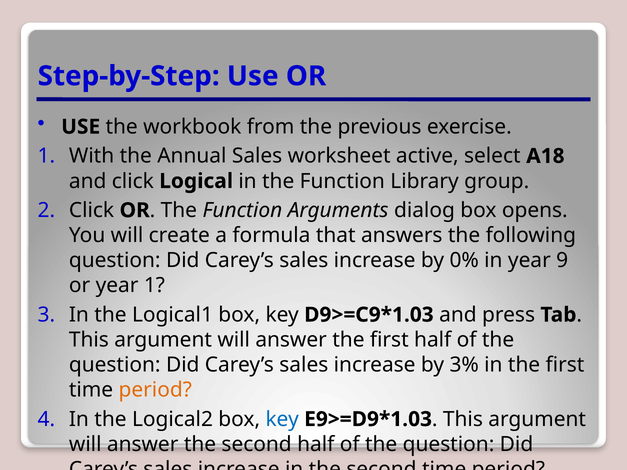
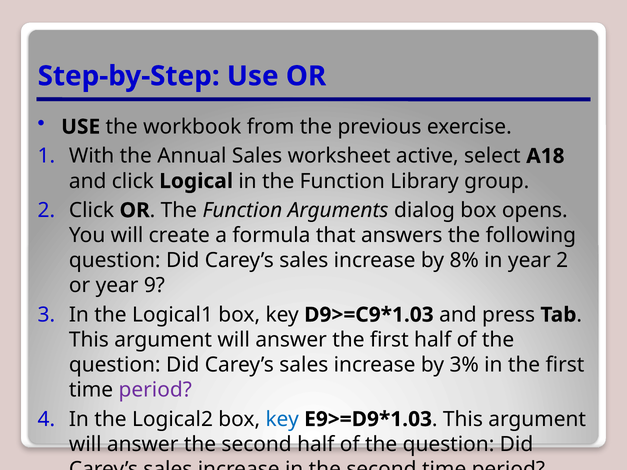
0%: 0% -> 8%
year 9: 9 -> 2
year 1: 1 -> 9
period at (155, 390) colour: orange -> purple
